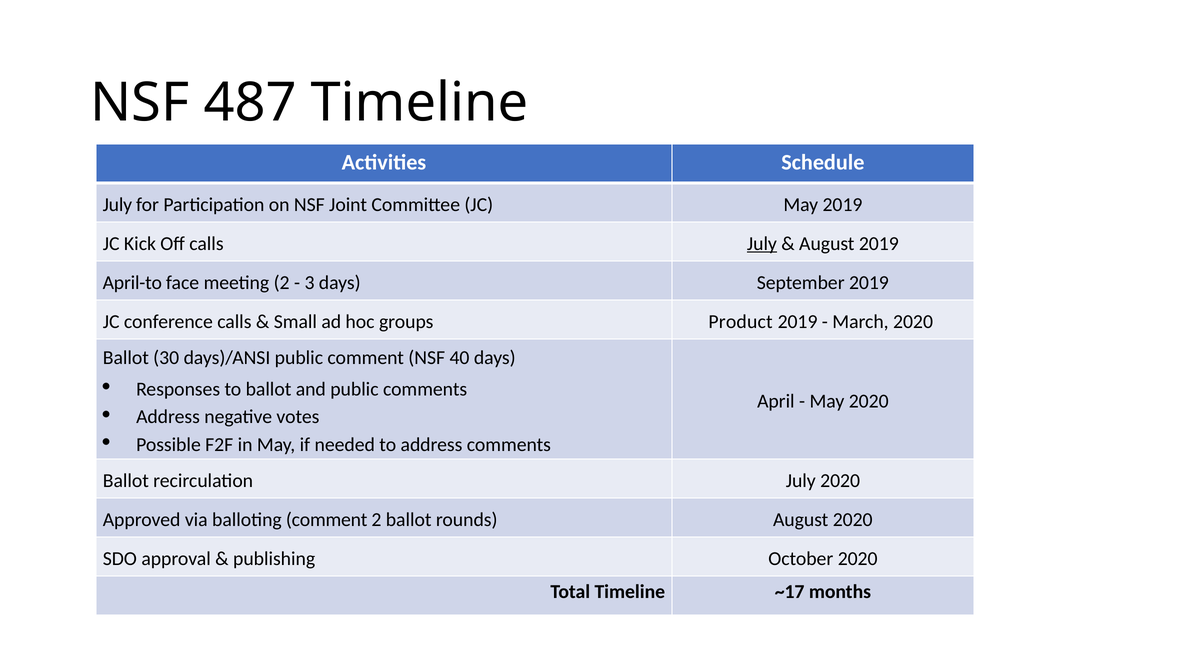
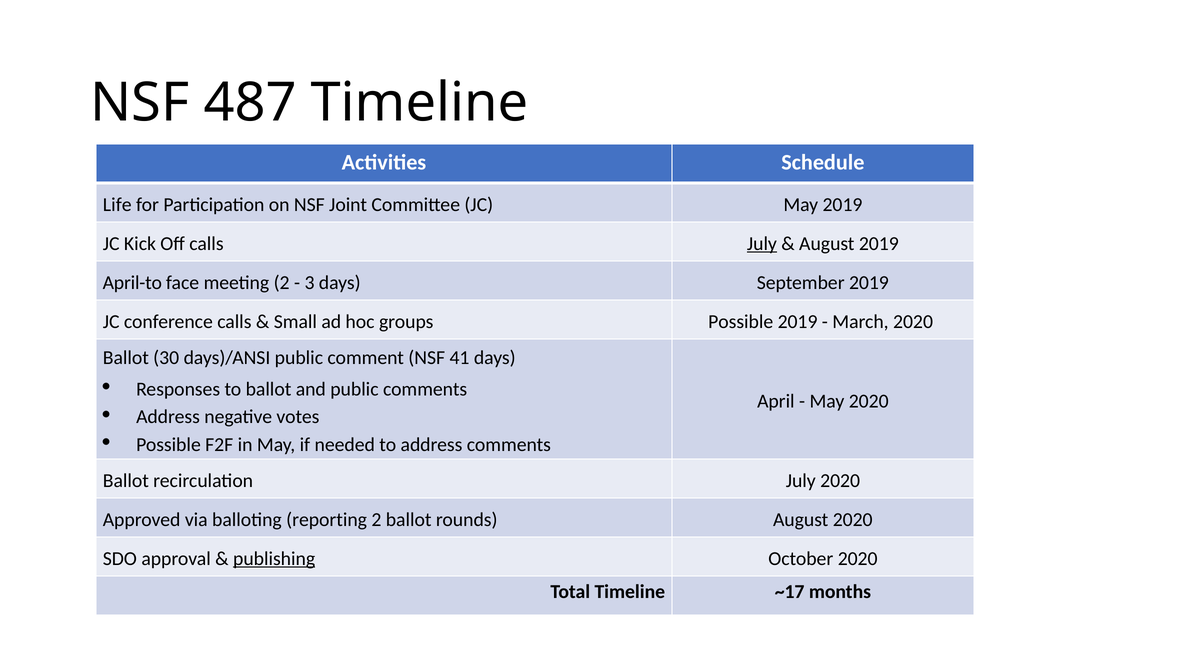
July at (117, 205): July -> Life
groups Product: Product -> Possible
40: 40 -> 41
balloting comment: comment -> reporting
publishing underline: none -> present
